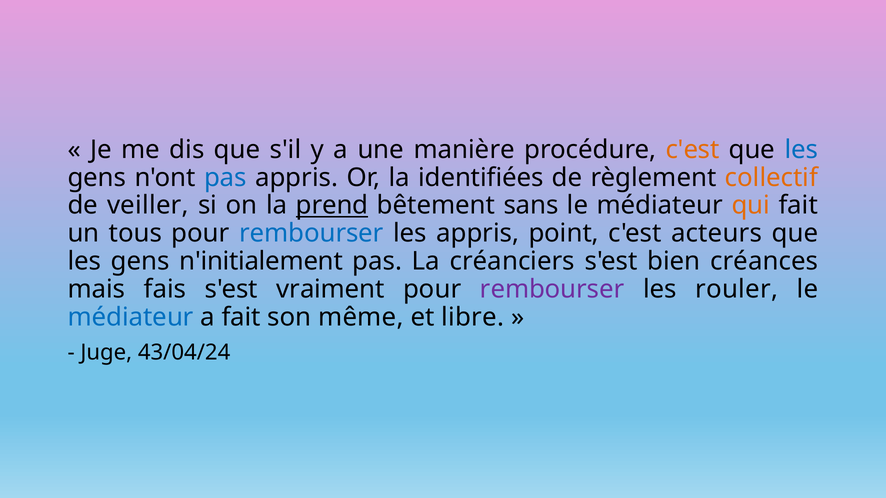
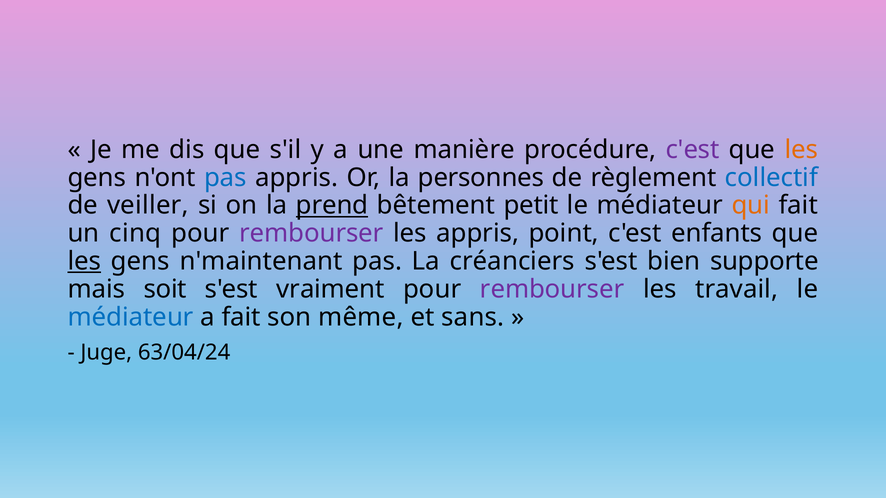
c'est at (693, 150) colour: orange -> purple
les at (801, 150) colour: blue -> orange
identifiées: identifiées -> personnes
collectif colour: orange -> blue
sans: sans -> petit
tous: tous -> cinq
rembourser at (311, 234) colour: blue -> purple
acteurs: acteurs -> enfants
les at (84, 261) underline: none -> present
n'initialement: n'initialement -> n'maintenant
créances: créances -> supporte
fais: fais -> soit
rouler: rouler -> travail
libre: libre -> sans
43/04/24: 43/04/24 -> 63/04/24
